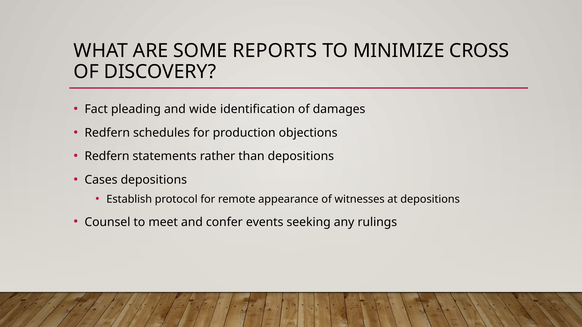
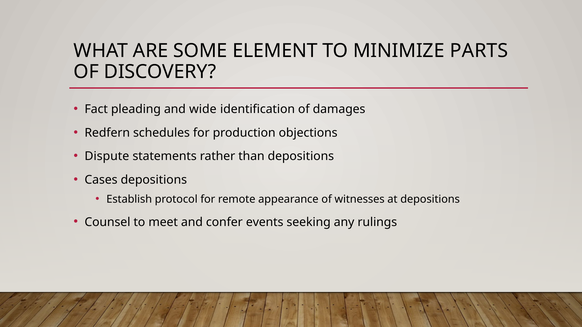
REPORTS: REPORTS -> ELEMENT
CROSS: CROSS -> PARTS
Redfern at (107, 156): Redfern -> Dispute
